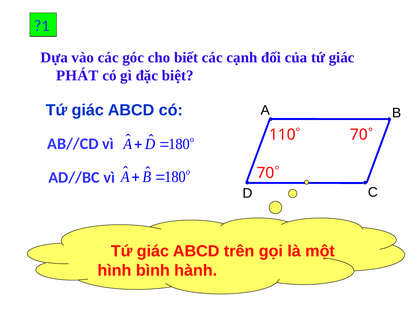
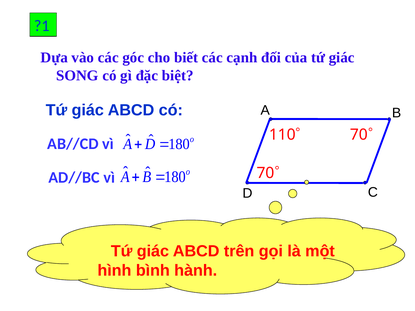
PHÁT: PHÁT -> SONG
